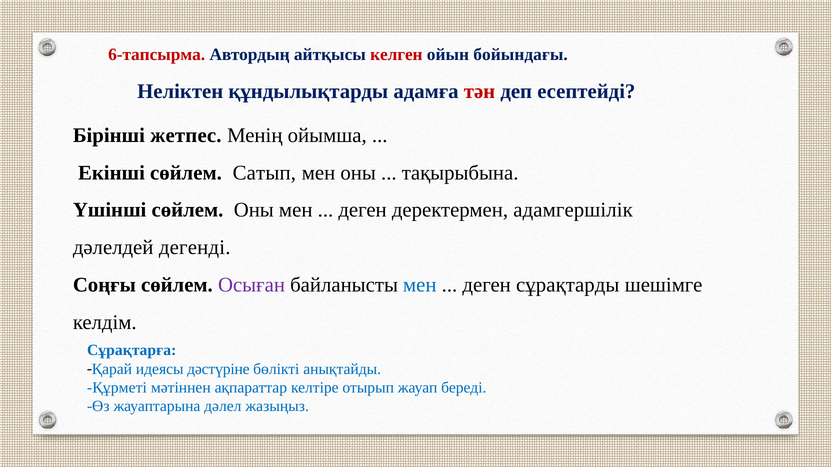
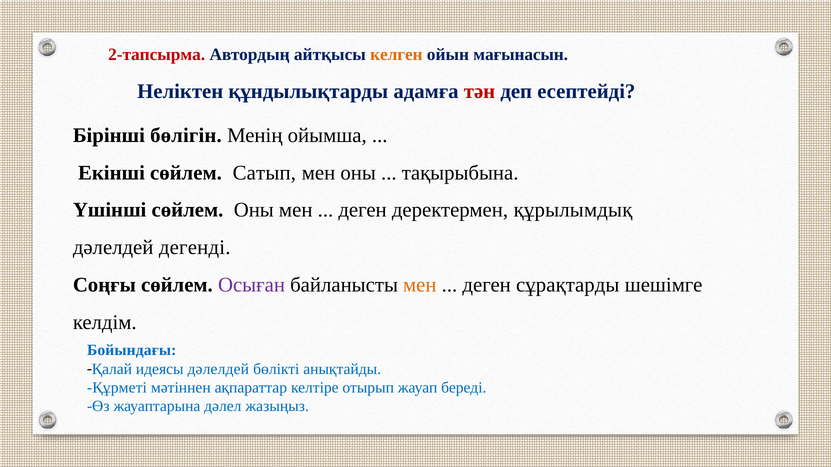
6-тапсырма: 6-тапсырма -> 2-тапсырма
келген colour: red -> orange
бойындағы: бойындағы -> мағынасын
жетпес: жетпес -> бөлігін
адамгершілік: адамгершілік -> құрылымдық
мен at (420, 285) colour: blue -> orange
Сұрақтарға: Сұрақтарға -> Бойындағы
Қарай: Қарай -> Қалай
идеясы дәстүріне: дәстүріне -> дәлелдей
